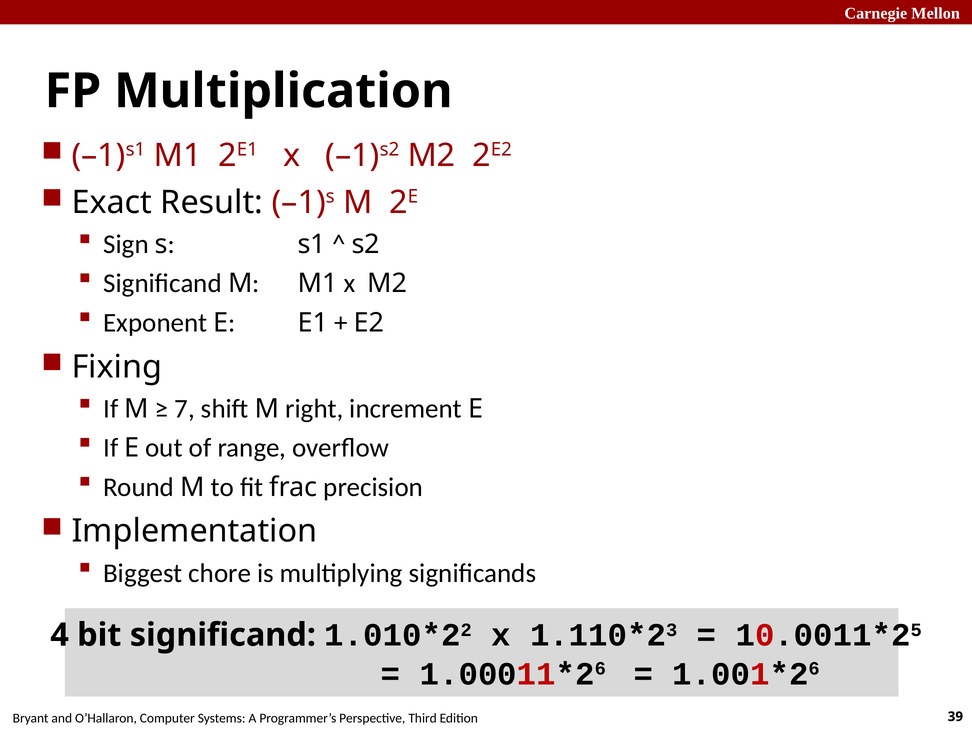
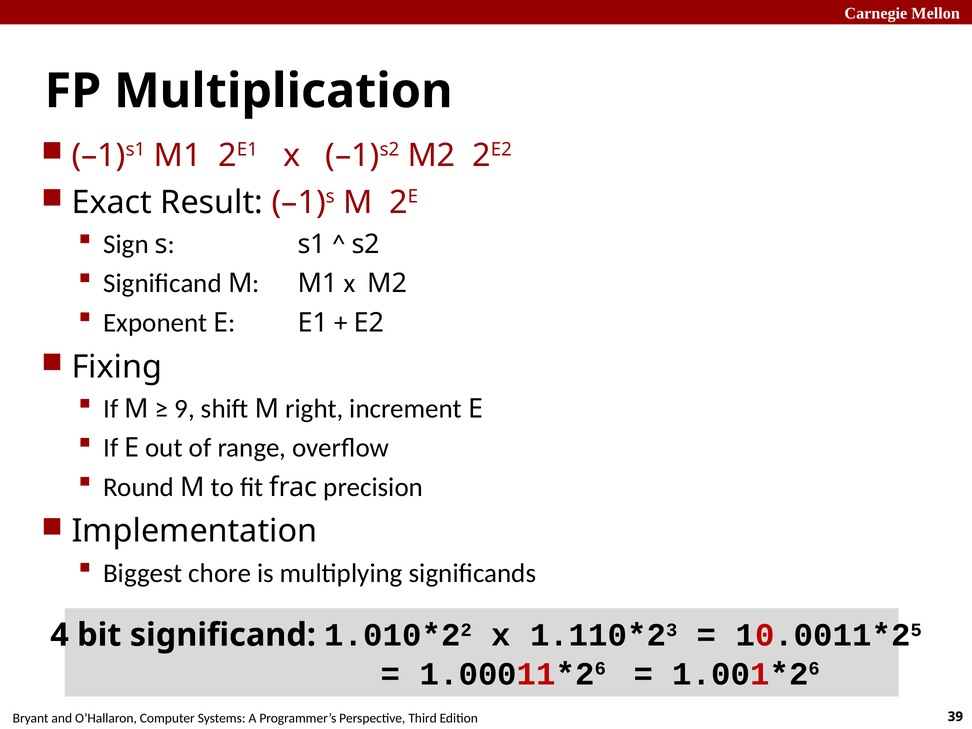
7: 7 -> 9
